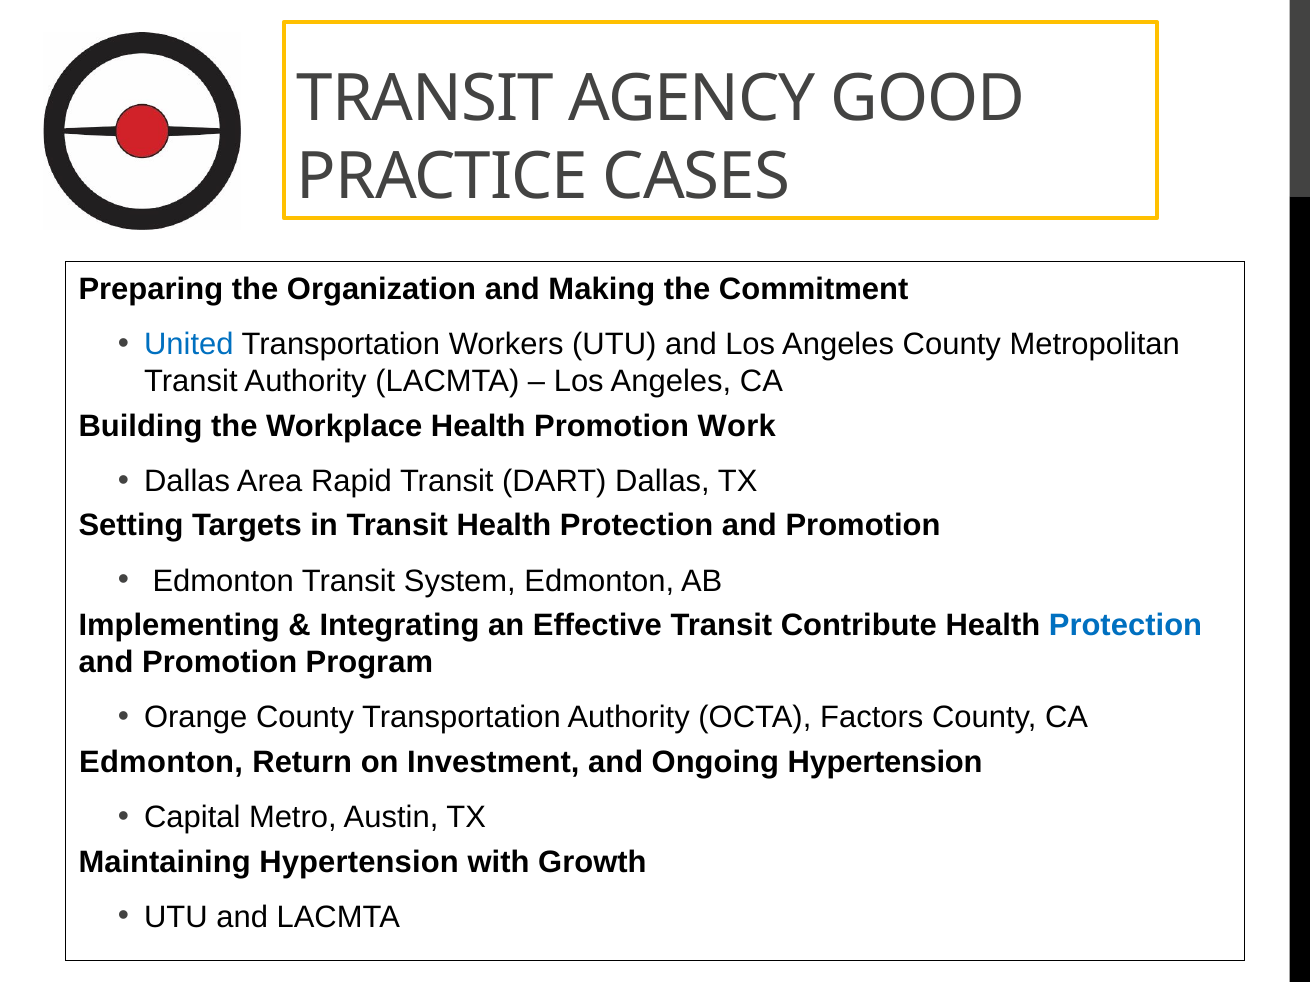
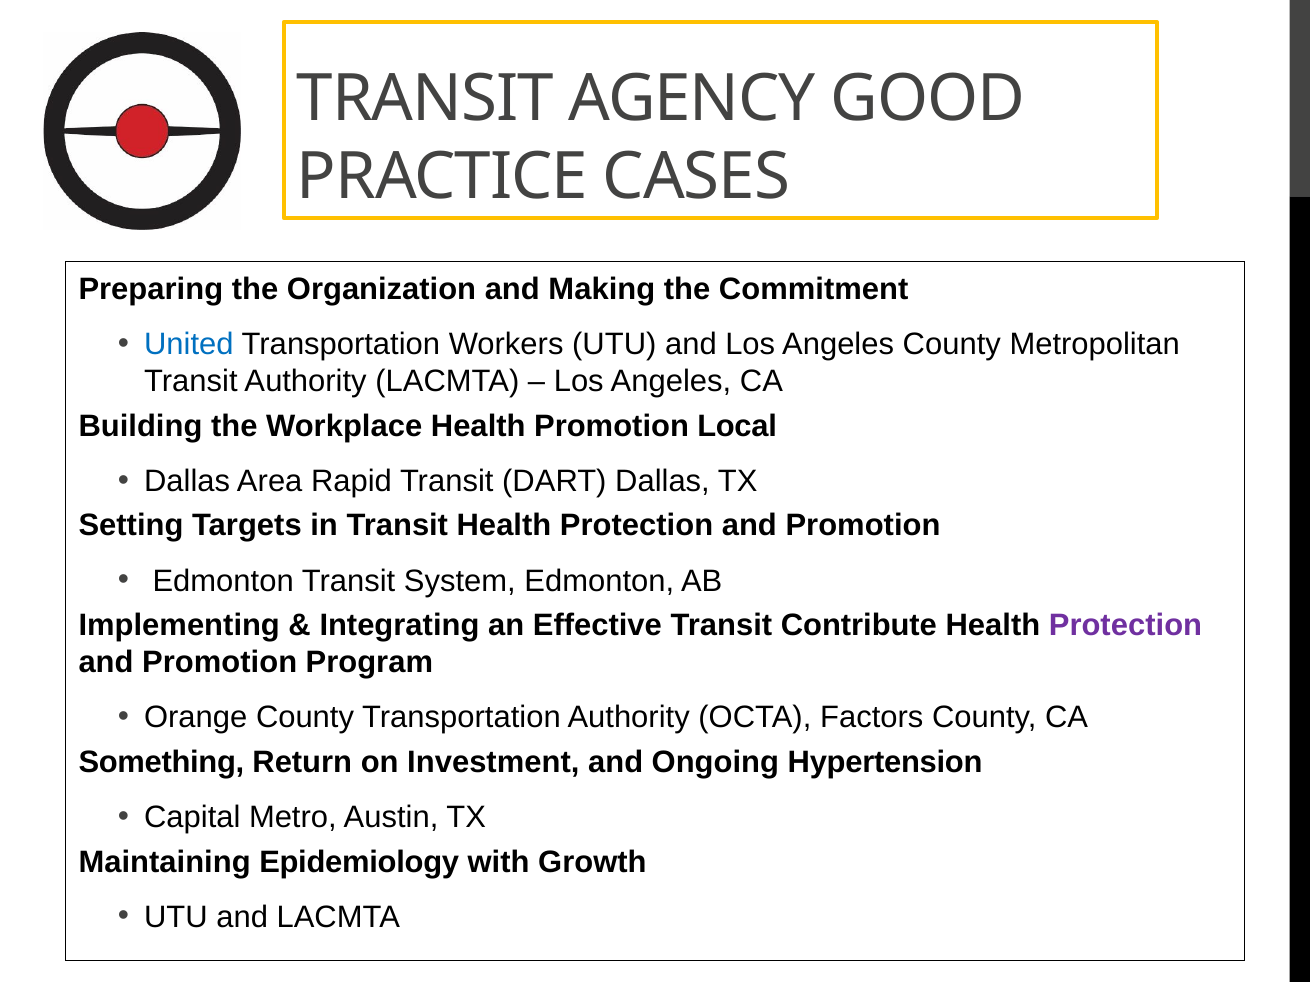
Work: Work -> Local
Protection at (1125, 626) colour: blue -> purple
Edmonton at (161, 763): Edmonton -> Something
Maintaining Hypertension: Hypertension -> Epidemiology
